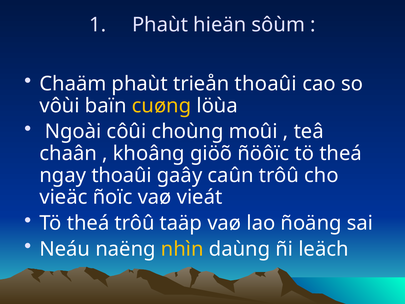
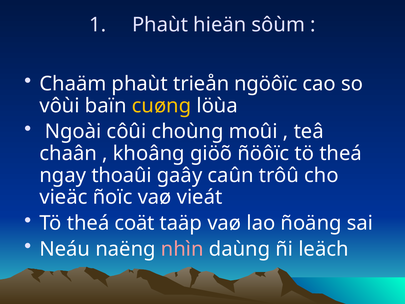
trieån thoaûi: thoaûi -> ngöôïc
theá trôû: trôû -> coät
nhìn colour: yellow -> pink
